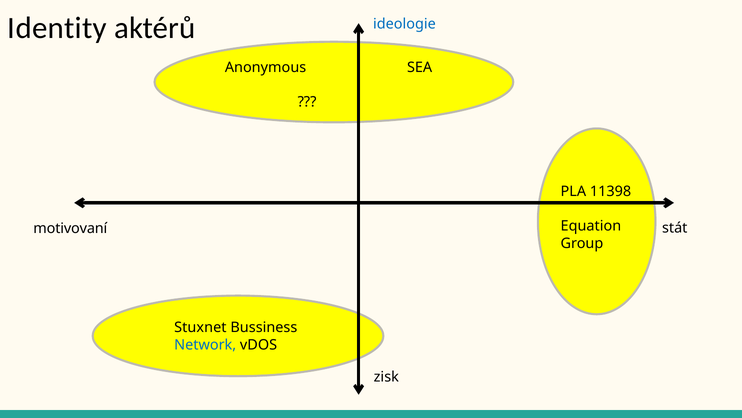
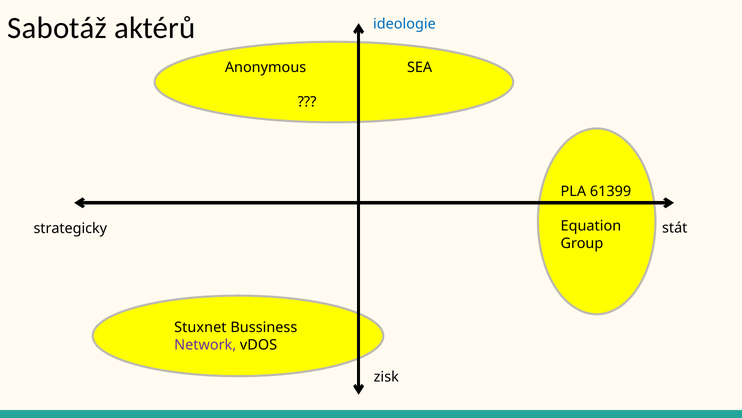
Identity: Identity -> Sabotáž
11398: 11398 -> 61399
motivovaní: motivovaní -> strategicky
Network colour: blue -> purple
